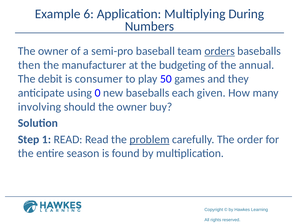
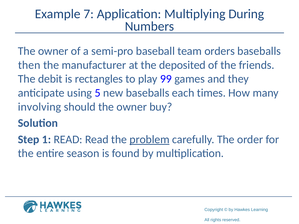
6: 6 -> 7
orders underline: present -> none
budgeting: budgeting -> deposited
annual: annual -> friends
consumer: consumer -> rectangles
50: 50 -> 99
0: 0 -> 5
given: given -> times
